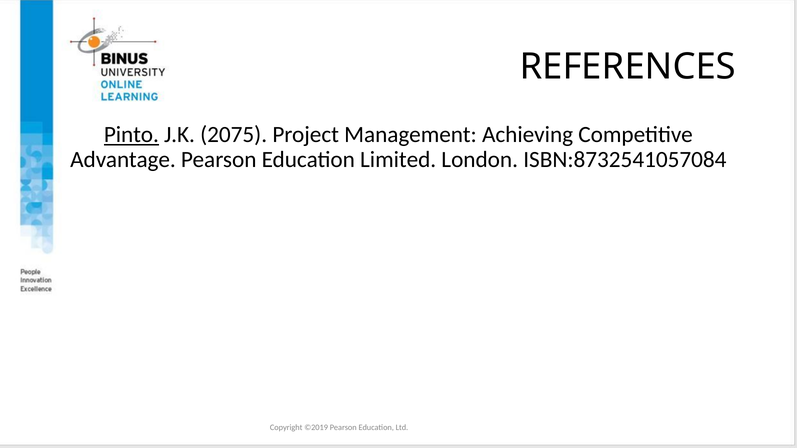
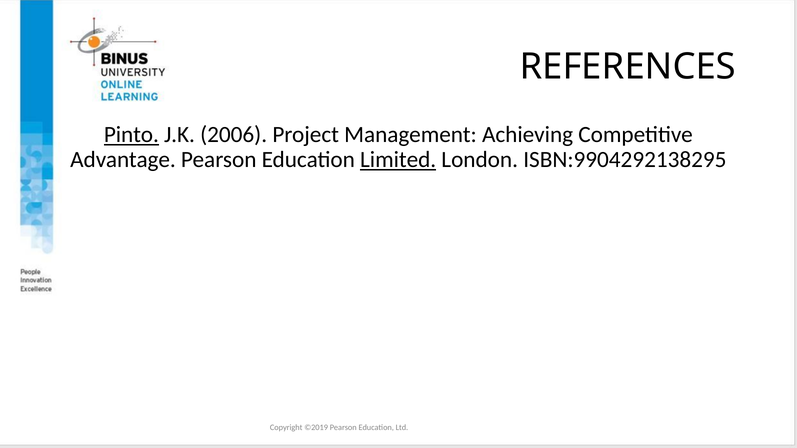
2075: 2075 -> 2006
Limited underline: none -> present
ISBN:8732541057084: ISBN:8732541057084 -> ISBN:9904292138295
